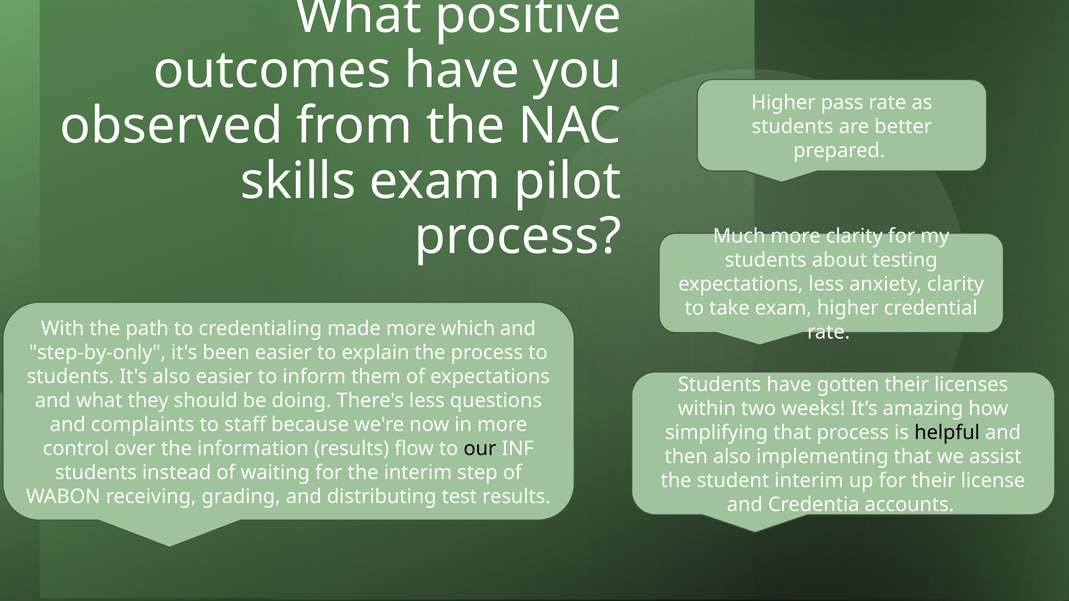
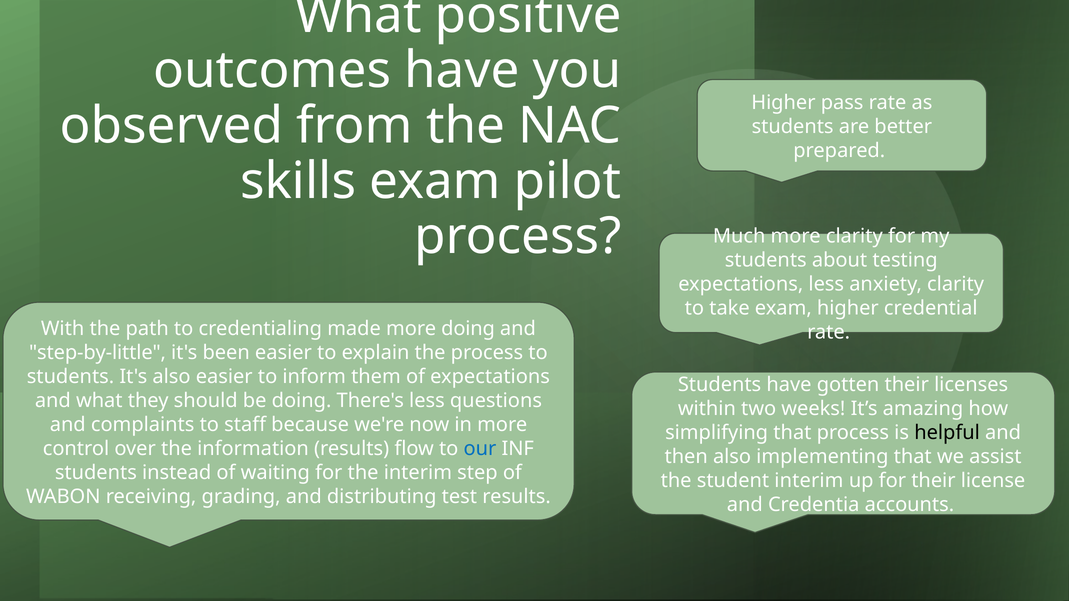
more which: which -> doing
step-by-only: step-by-only -> step-by-little
our colour: black -> blue
